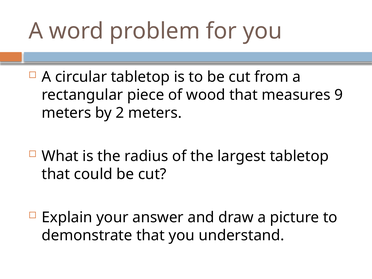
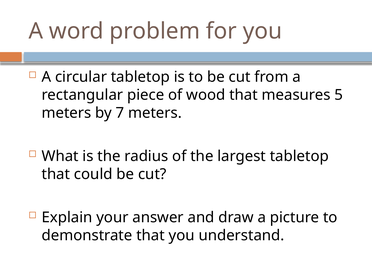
9: 9 -> 5
2: 2 -> 7
